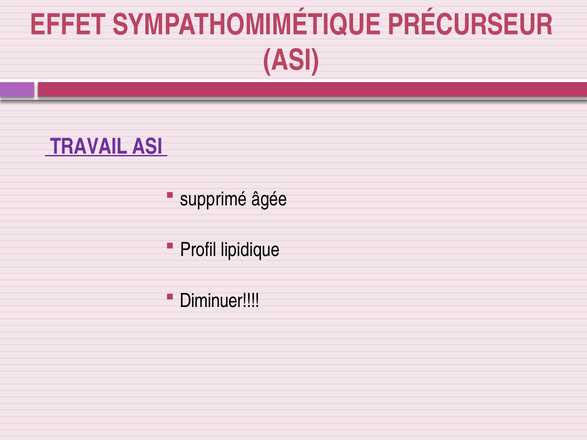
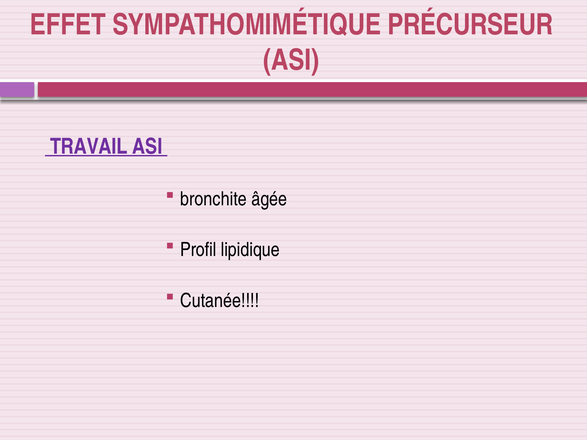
supprimé: supprimé -> bronchite
Diminuer: Diminuer -> Cutanée
